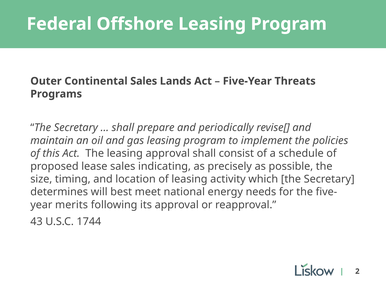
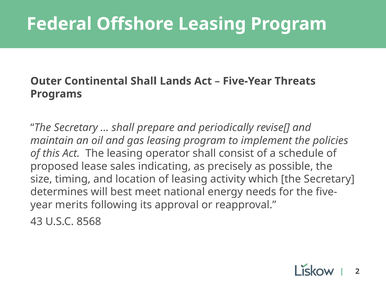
Continental Sales: Sales -> Shall
leasing approval: approval -> operator
1744: 1744 -> 8568
